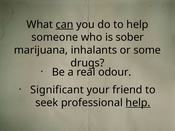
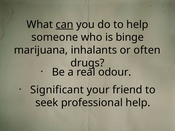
sober: sober -> binge
some: some -> often
help at (138, 103) underline: present -> none
